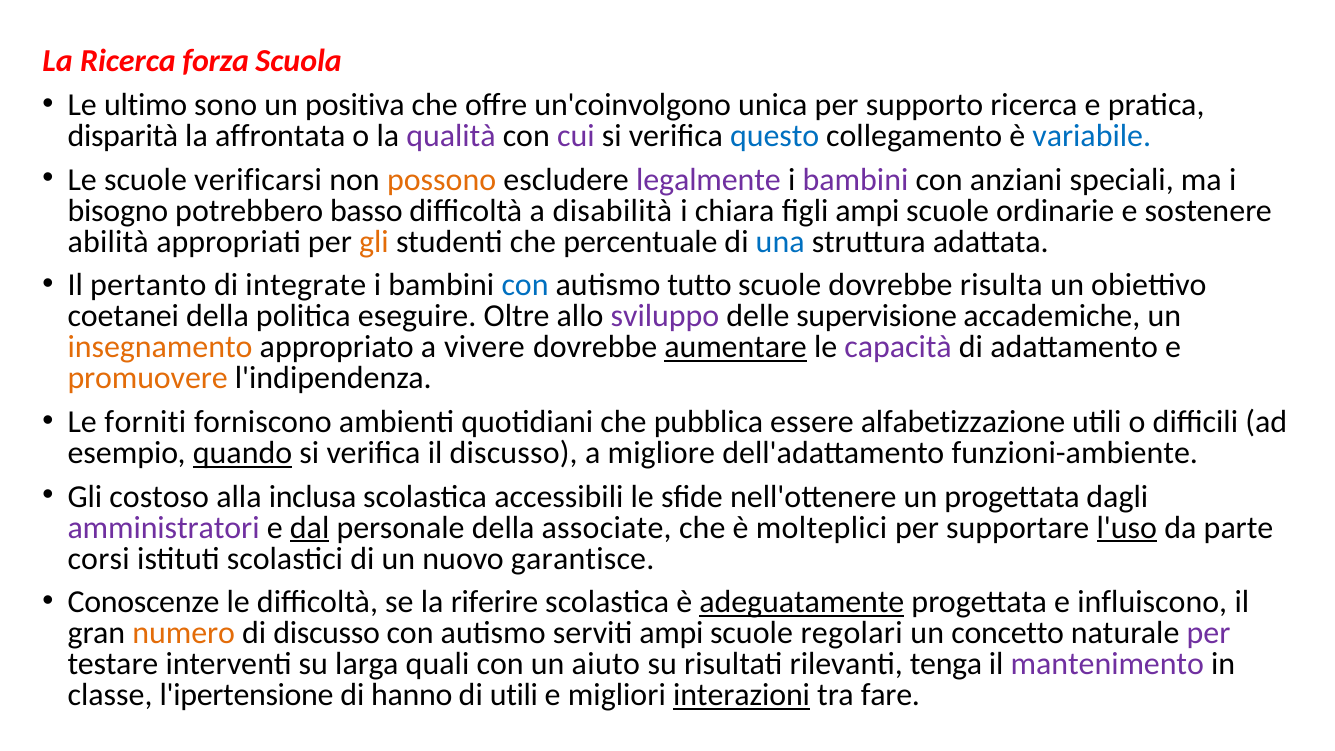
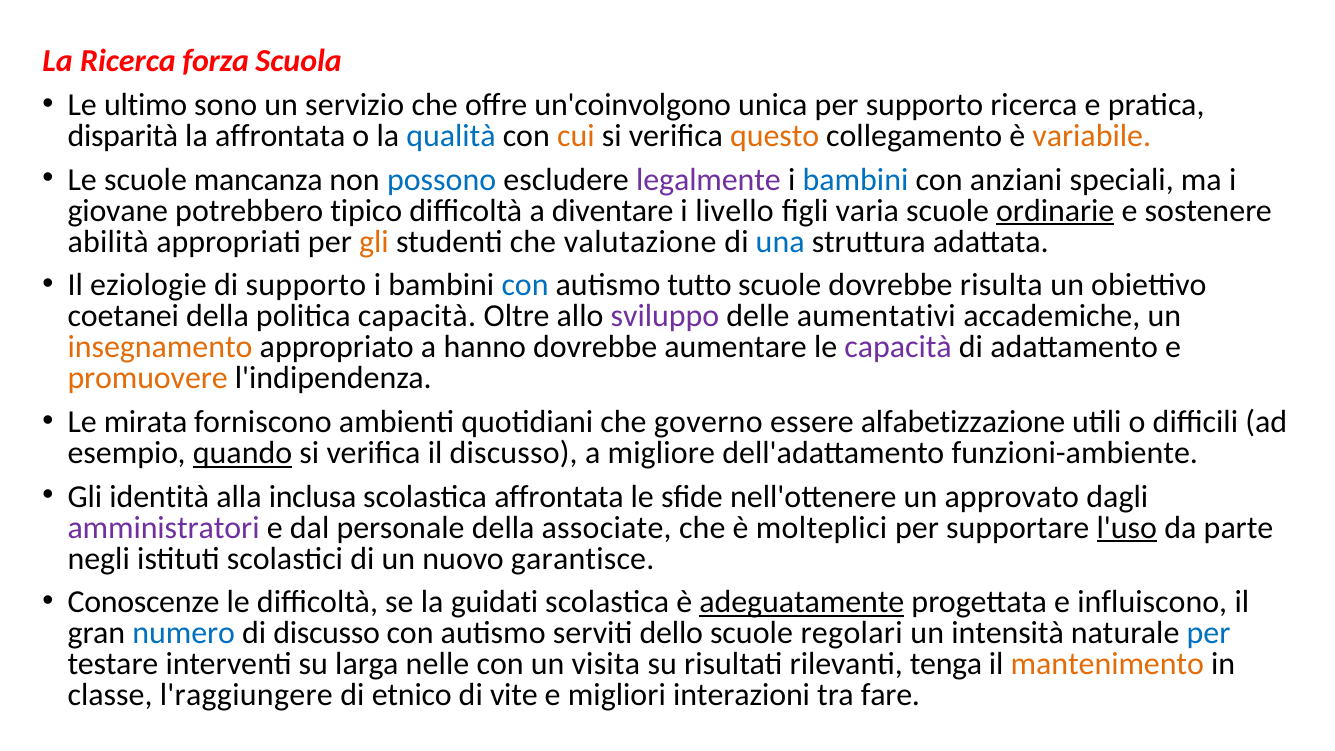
positiva: positiva -> servizio
qualità colour: purple -> blue
cui colour: purple -> orange
questo colour: blue -> orange
variabile colour: blue -> orange
verificarsi: verificarsi -> mancanza
possono colour: orange -> blue
bambini at (855, 179) colour: purple -> blue
bisogno: bisogno -> giovane
basso: basso -> tipico
disabilità: disabilità -> diventare
chiara: chiara -> livello
figli ampi: ampi -> varia
ordinarie underline: none -> present
percentuale: percentuale -> valutazione
pertanto: pertanto -> eziologie
di integrate: integrate -> supporto
politica eseguire: eseguire -> capacità
supervisione: supervisione -> aumentativi
vivere: vivere -> hanno
aumentare underline: present -> none
forniti: forniti -> mirata
pubblica: pubblica -> governo
costoso: costoso -> identità
scolastica accessibili: accessibili -> affrontata
un progettata: progettata -> approvato
dal underline: present -> none
corsi: corsi -> negli
riferire: riferire -> guidati
numero colour: orange -> blue
serviti ampi: ampi -> dello
concetto: concetto -> intensità
per at (1209, 633) colour: purple -> blue
quali: quali -> nelle
aiuto: aiuto -> visita
mantenimento colour: purple -> orange
l'ipertensione: l'ipertensione -> l'raggiungere
hanno: hanno -> etnico
di utili: utili -> vite
interazioni underline: present -> none
